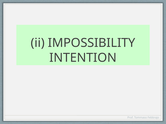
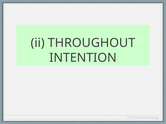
IMPOSSIBILITY: IMPOSSIBILITY -> THROUGHOUT
